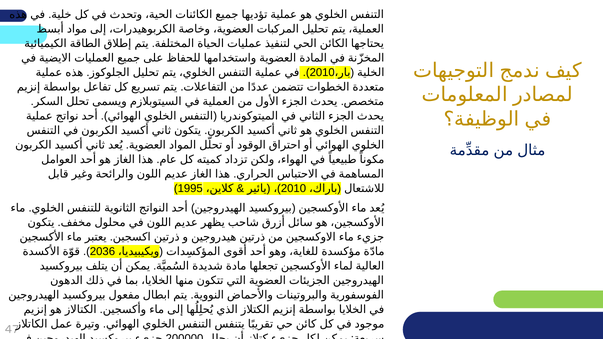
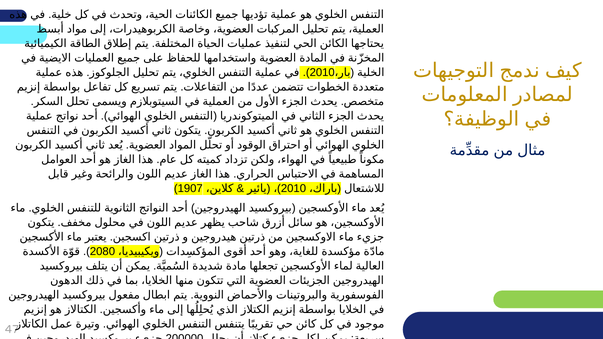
1995: 1995 -> 1907
2036: 2036 -> 2080
